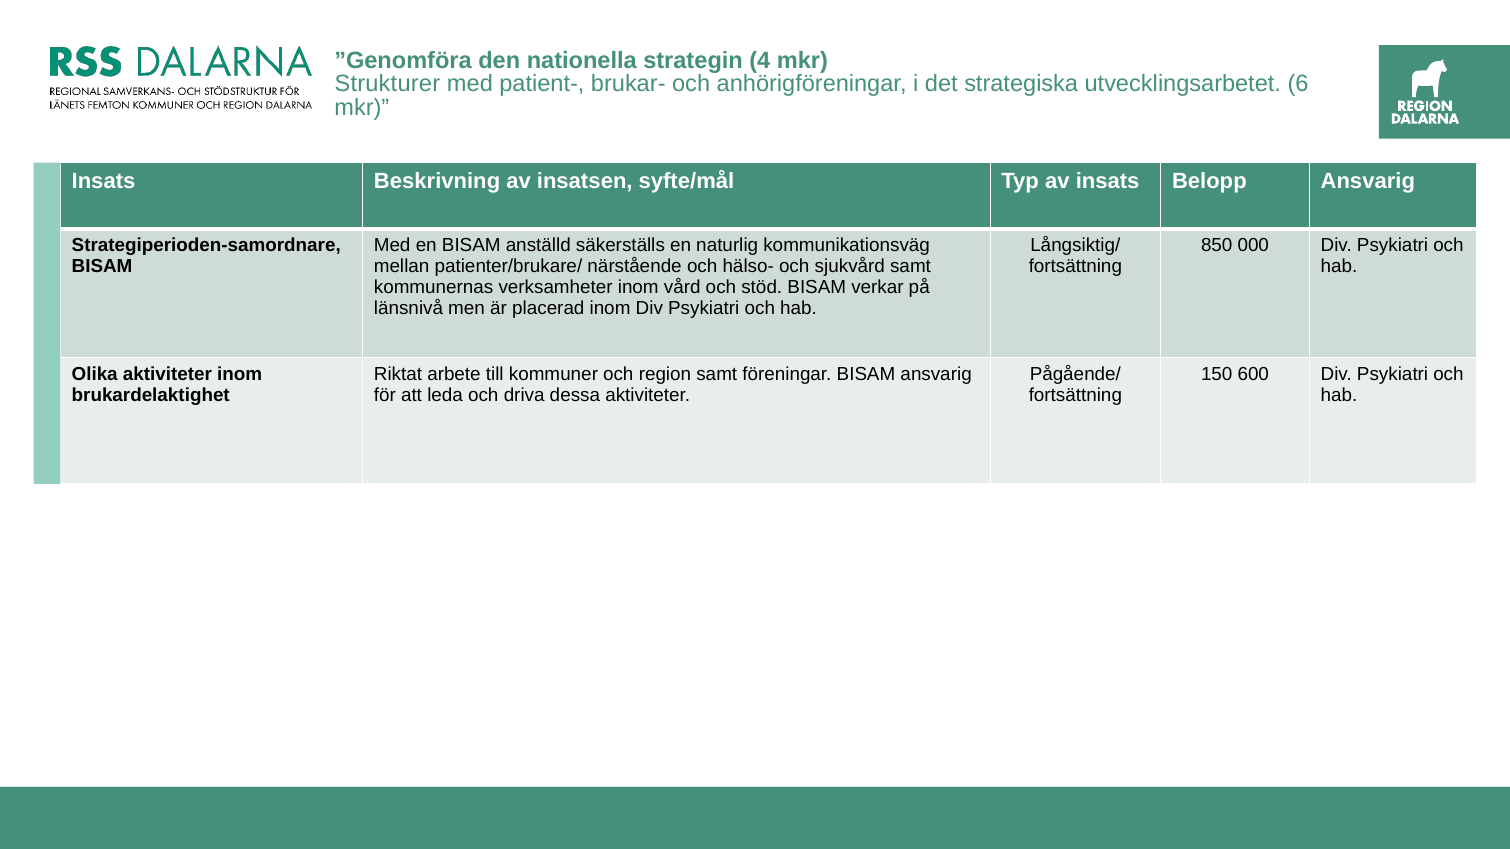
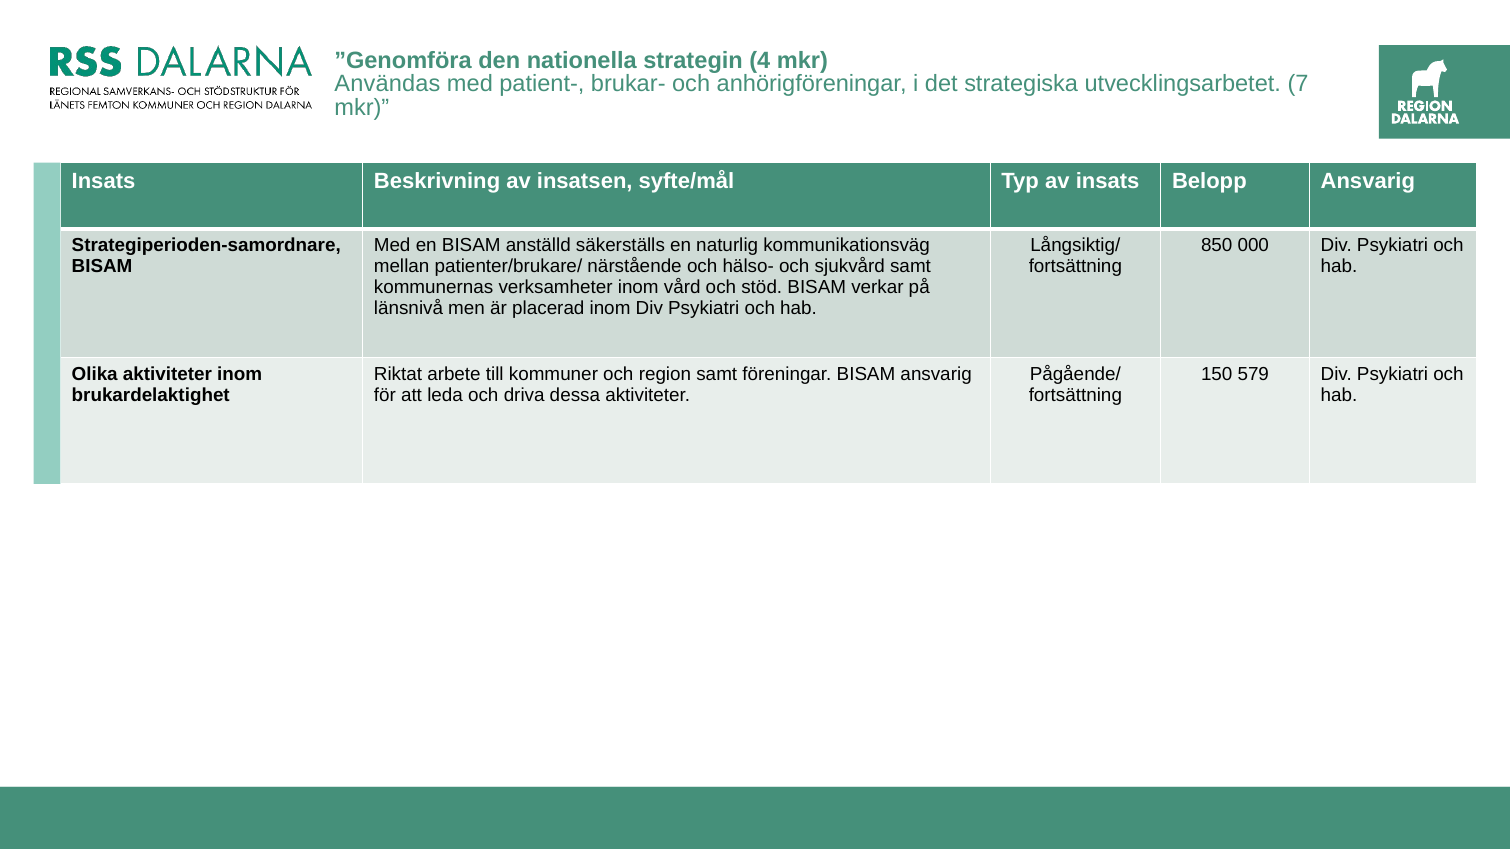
Strukturer: Strukturer -> Användas
6: 6 -> 7
600: 600 -> 579
